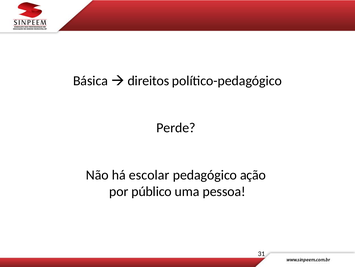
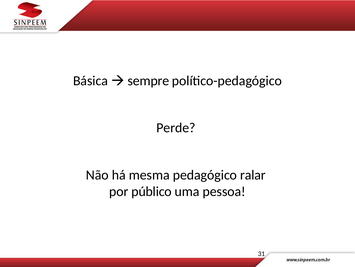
direitos: direitos -> sempre
escolar: escolar -> mesma
ação: ação -> ralar
